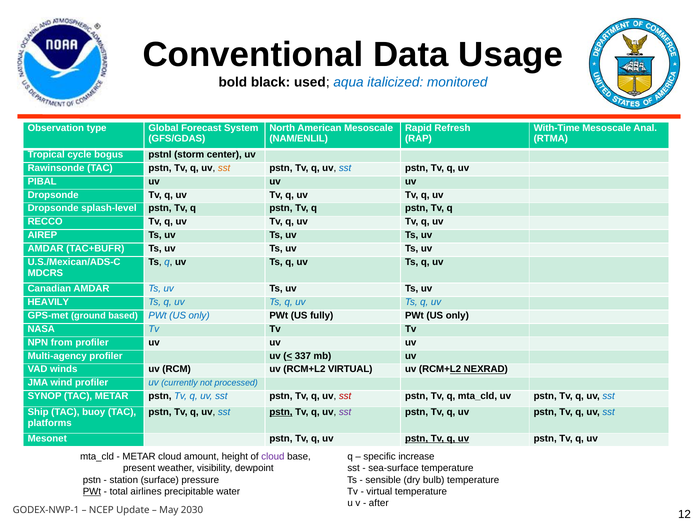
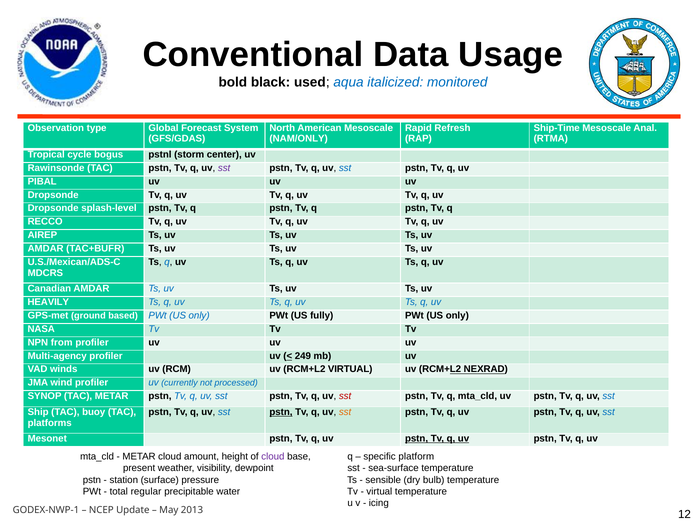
With-Time: With-Time -> Ship-Time
NAM/ENLIL: NAM/ENLIL -> NAM/ONLY
sst at (224, 168) colour: orange -> purple
337: 337 -> 249
sst at (345, 412) colour: purple -> orange
increase: increase -> platform
PWt at (92, 491) underline: present -> none
airlines: airlines -> regular
after: after -> icing
2030: 2030 -> 2013
